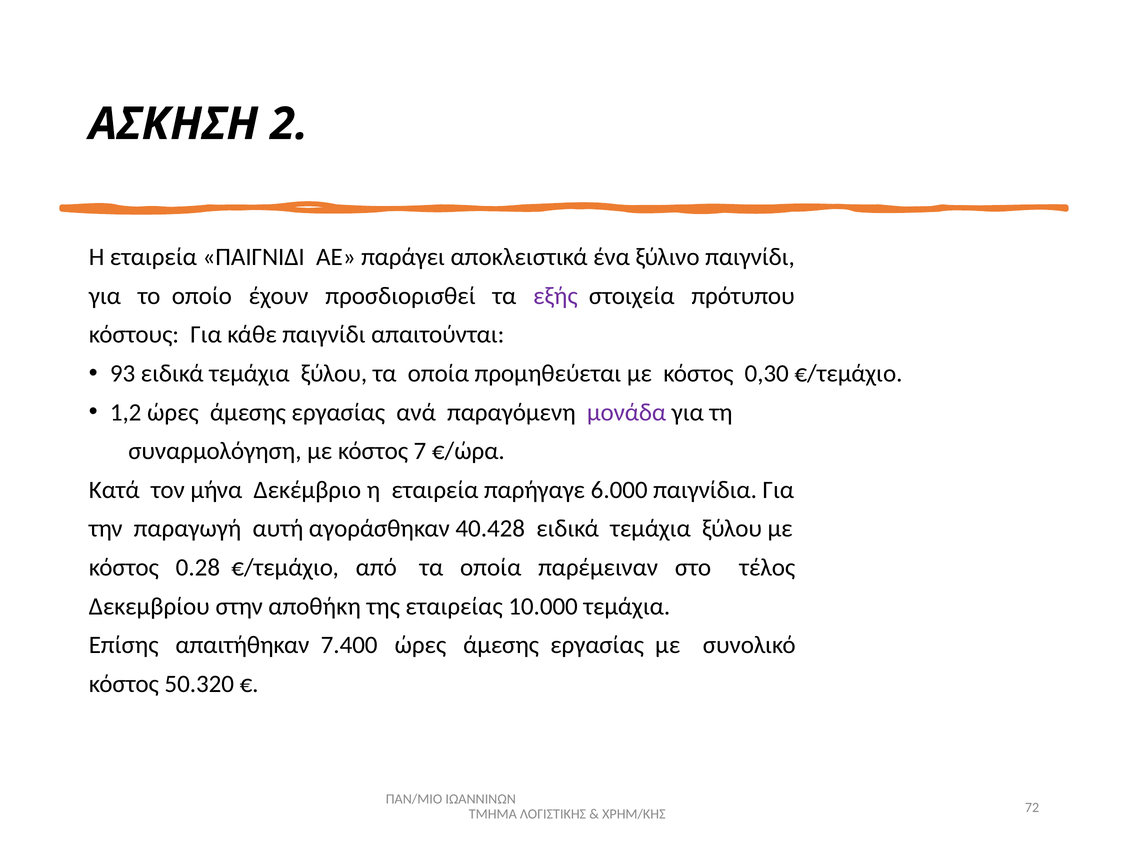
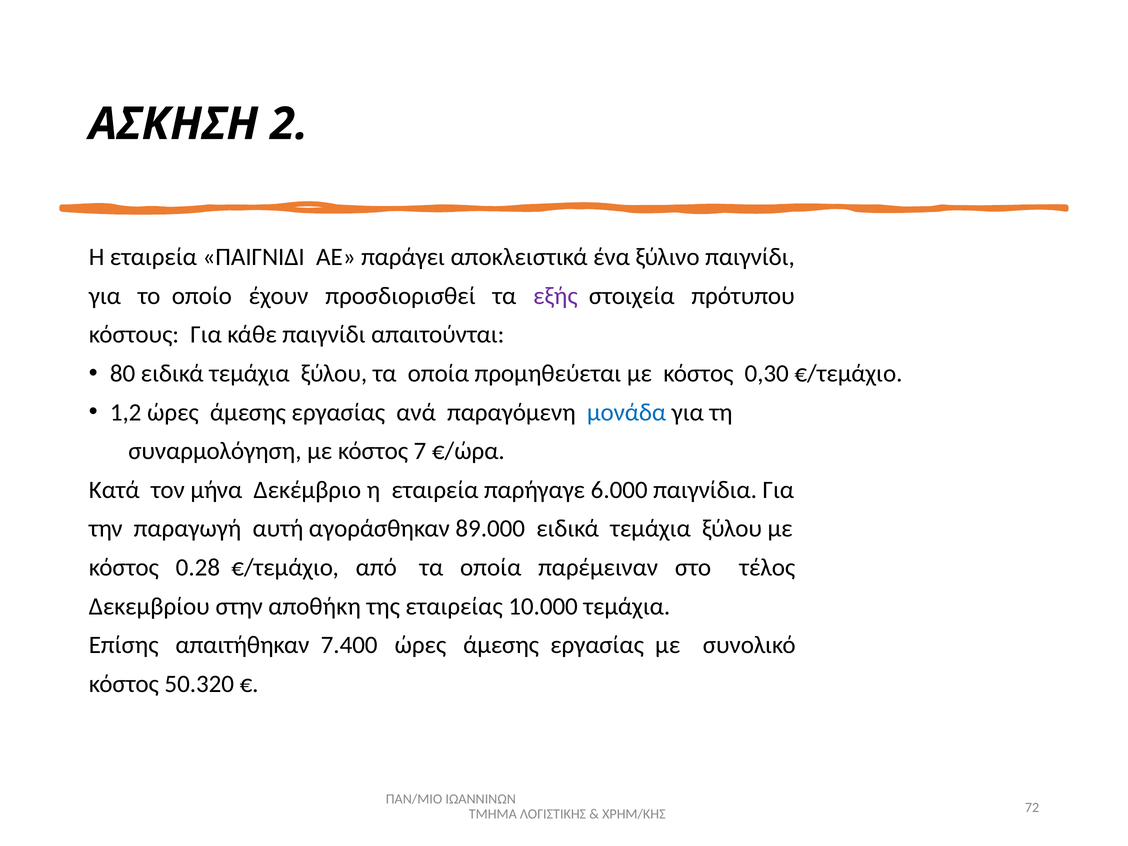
93: 93 -> 80
μονάδα colour: purple -> blue
40.428: 40.428 -> 89.000
